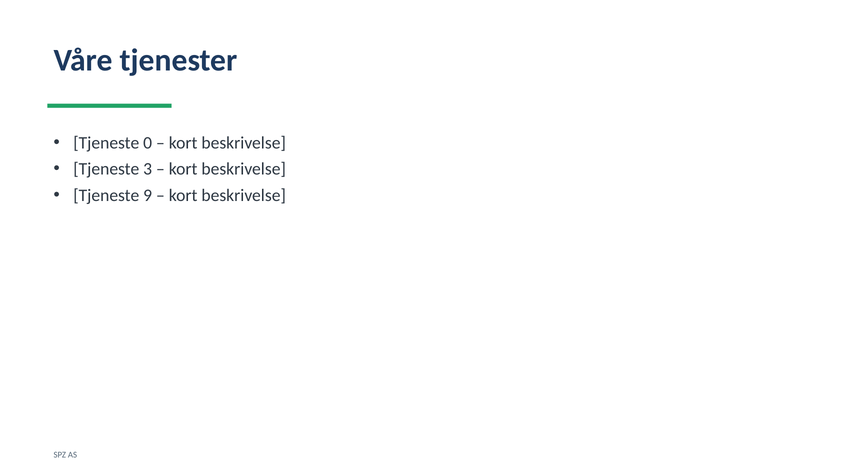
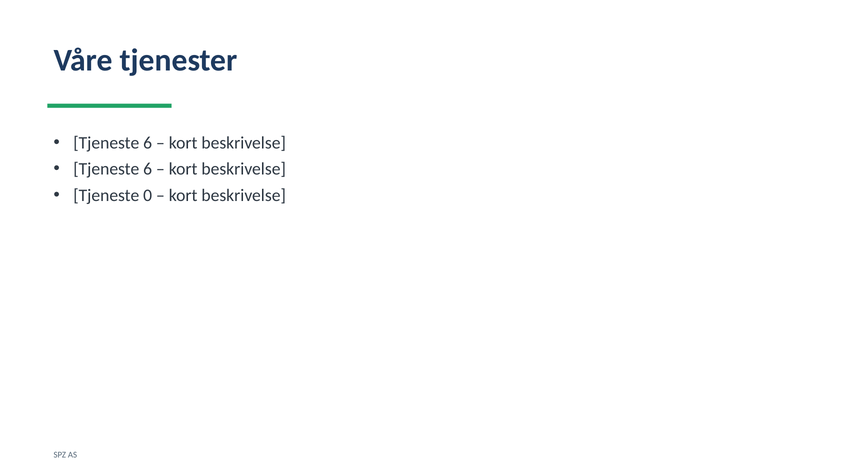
0 at (148, 143): 0 -> 6
3 at (148, 169): 3 -> 6
9: 9 -> 0
